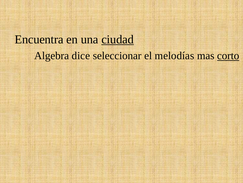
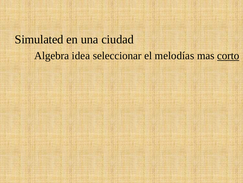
Encuentra: Encuentra -> Simulated
ciudad underline: present -> none
dice: dice -> idea
